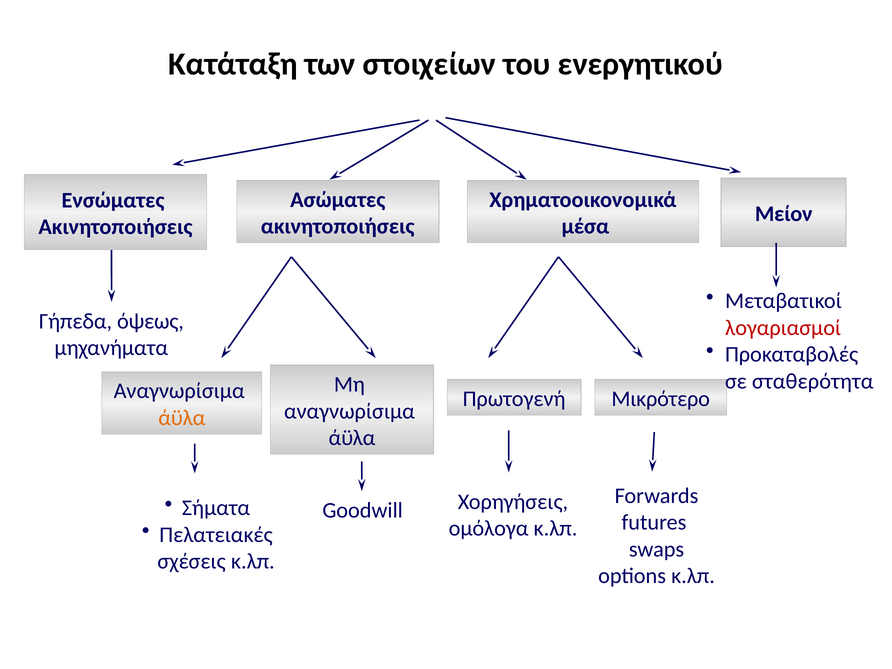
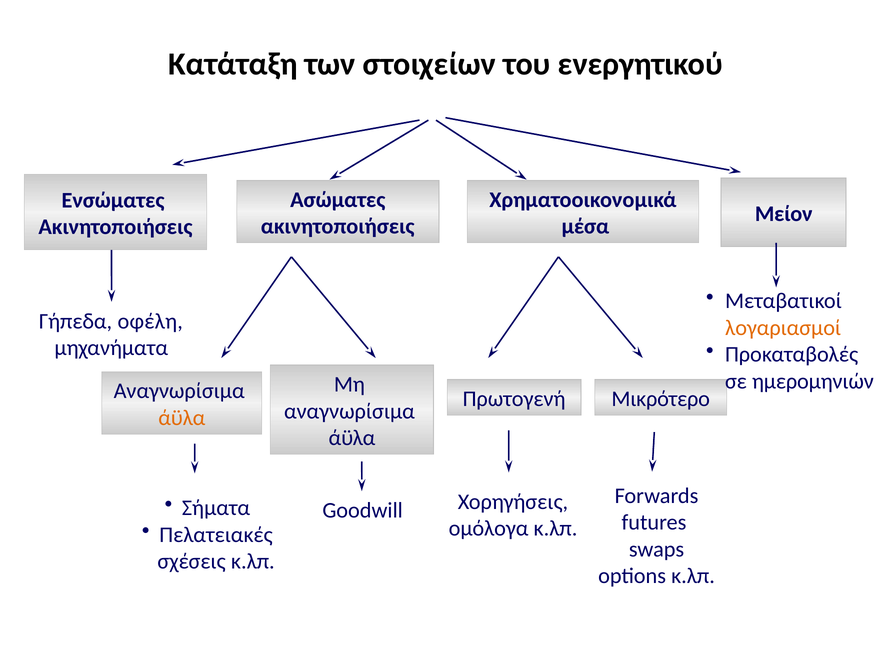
όψεως: όψεως -> οφέλη
λογαριασμοί colour: red -> orange
σταθερότητα: σταθερότητα -> ημερομηνιών
